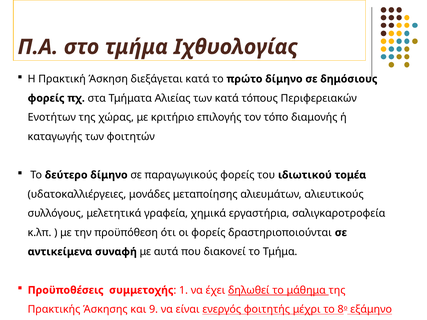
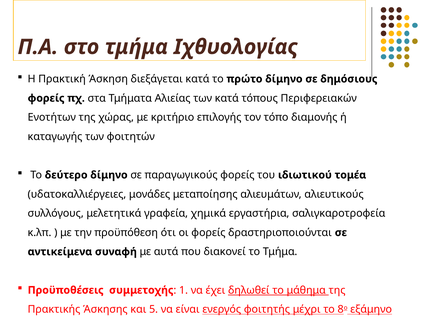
9: 9 -> 5
